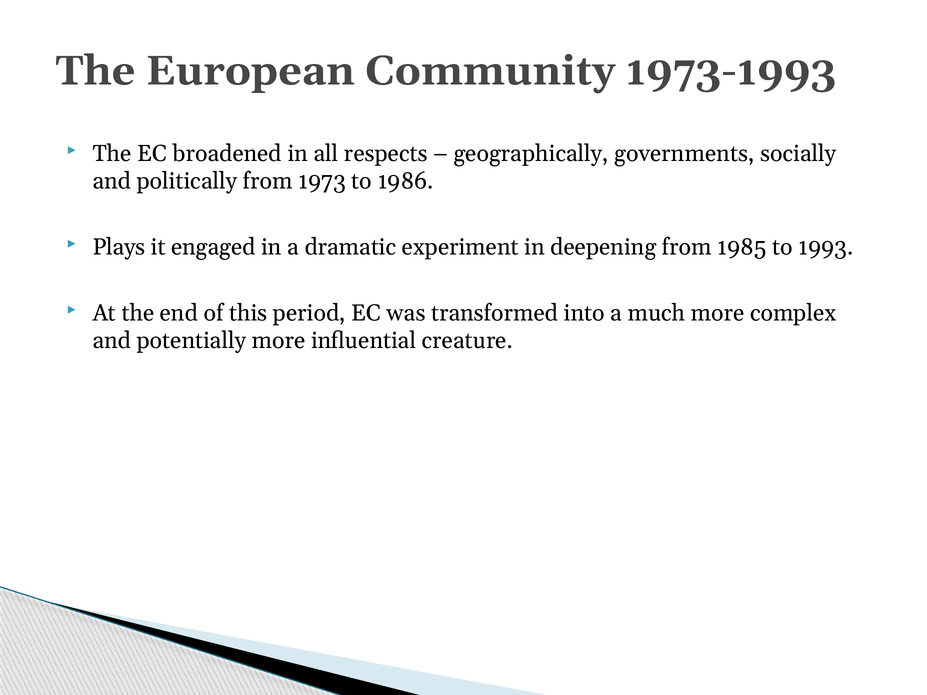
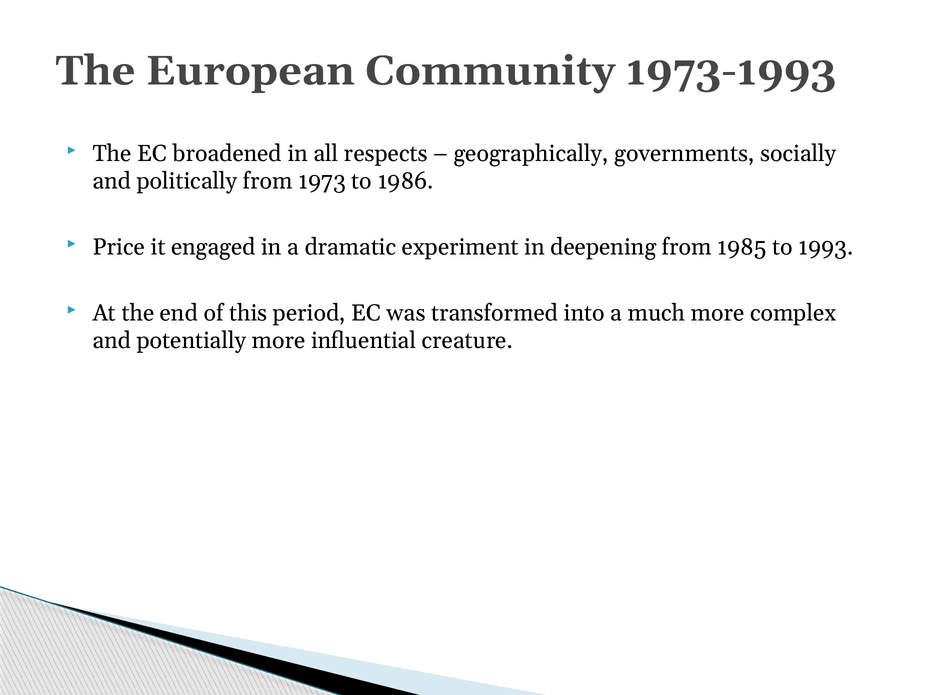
Plays: Plays -> Price
